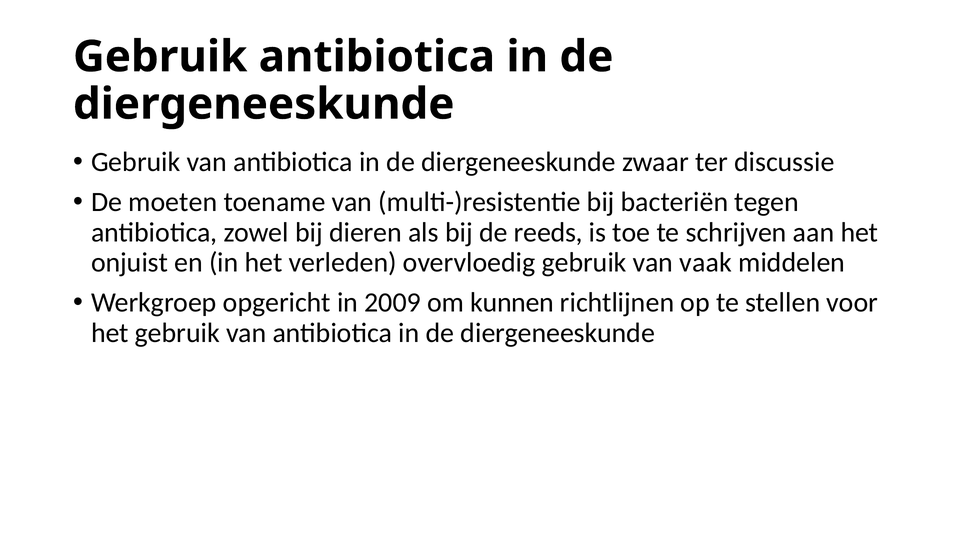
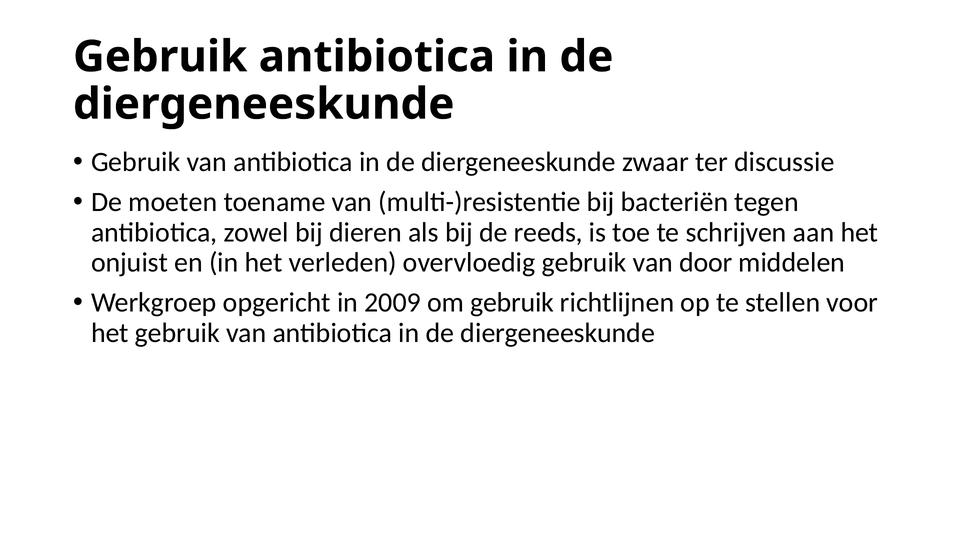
vaak: vaak -> door
om kunnen: kunnen -> gebruik
